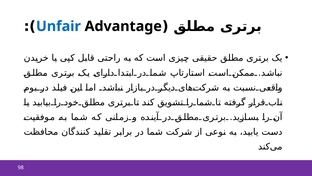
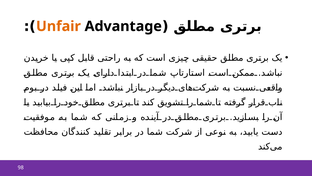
Unfair colour: blue -> orange
